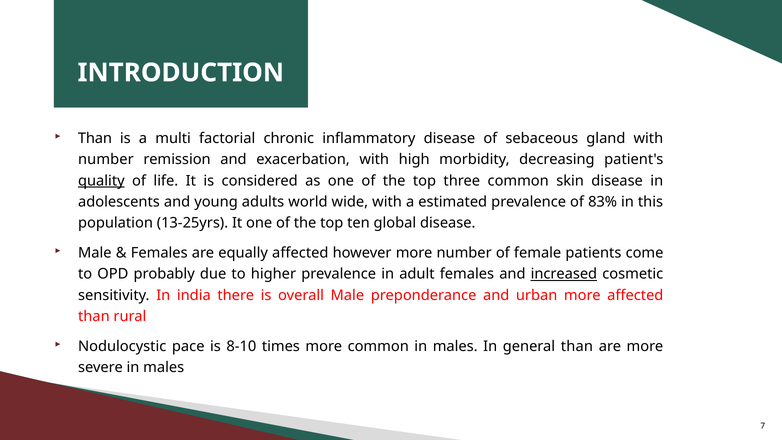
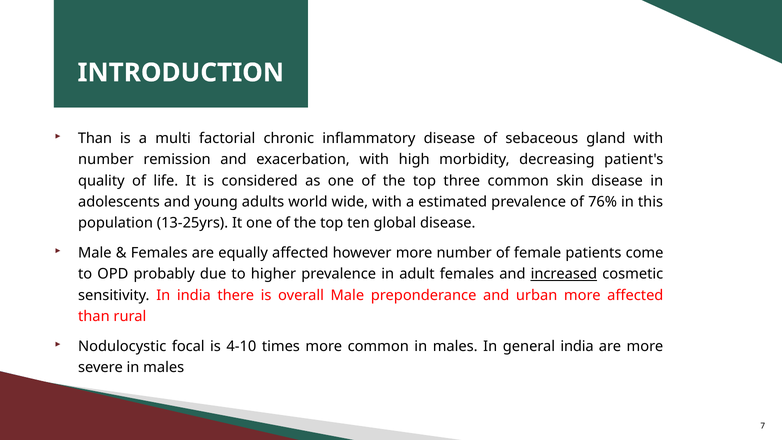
quality underline: present -> none
83%: 83% -> 76%
pace: pace -> focal
8-10: 8-10 -> 4-10
general than: than -> india
